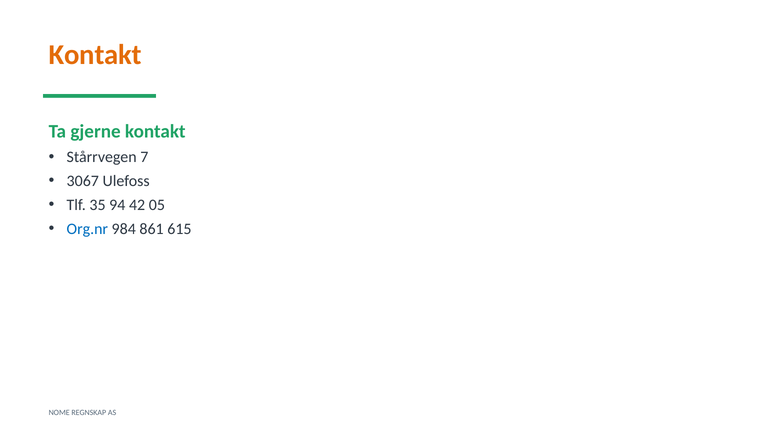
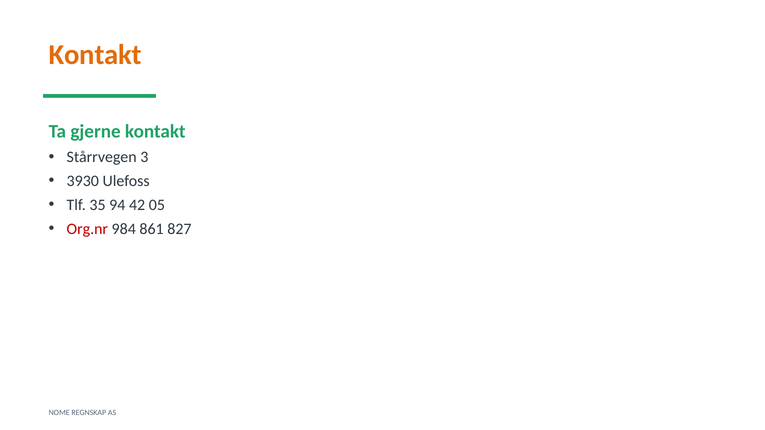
7: 7 -> 3
3067: 3067 -> 3930
Org.nr colour: blue -> red
615: 615 -> 827
